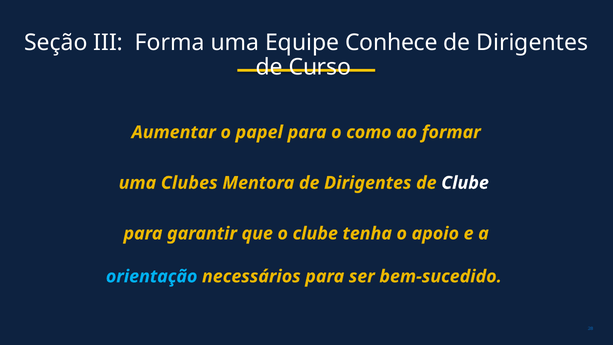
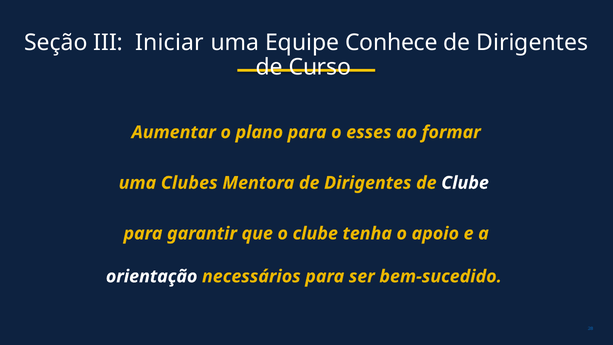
Forma: Forma -> Iniciar
papel: papel -> plano
como: como -> esses
orientação colour: light blue -> white
